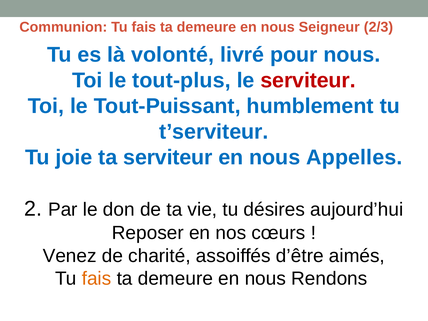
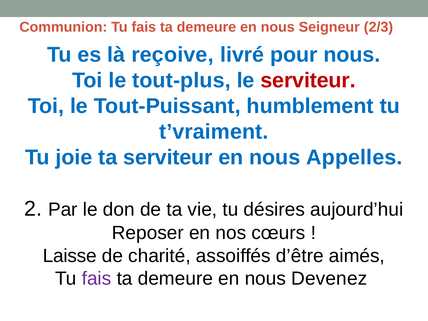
volonté: volonté -> reçoive
t’serviteur: t’serviteur -> t’vraiment
Venez: Venez -> Laisse
fais at (97, 279) colour: orange -> purple
Rendons: Rendons -> Devenez
